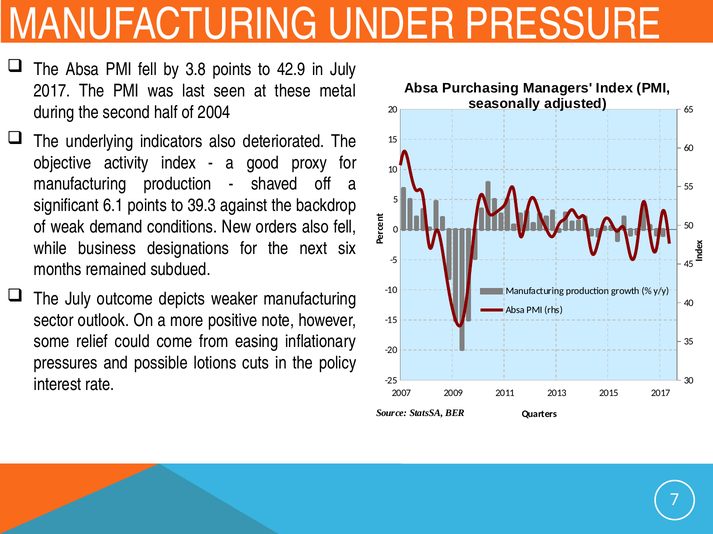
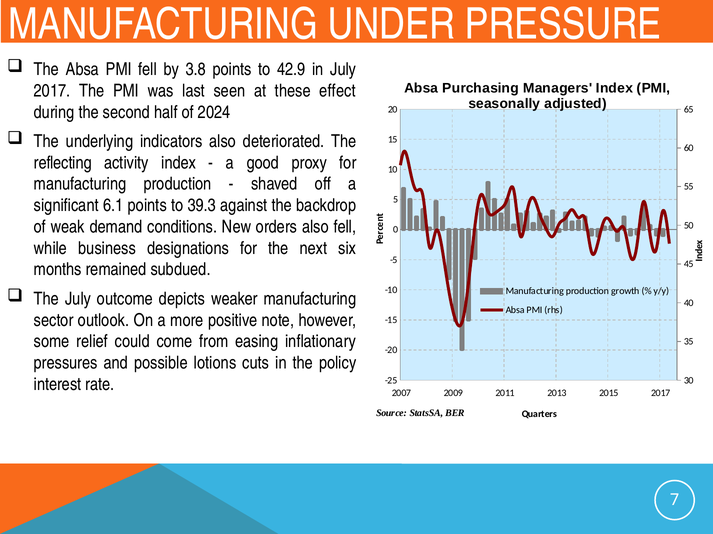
metal: metal -> effect
2004: 2004 -> 2024
objective: objective -> reflecting
